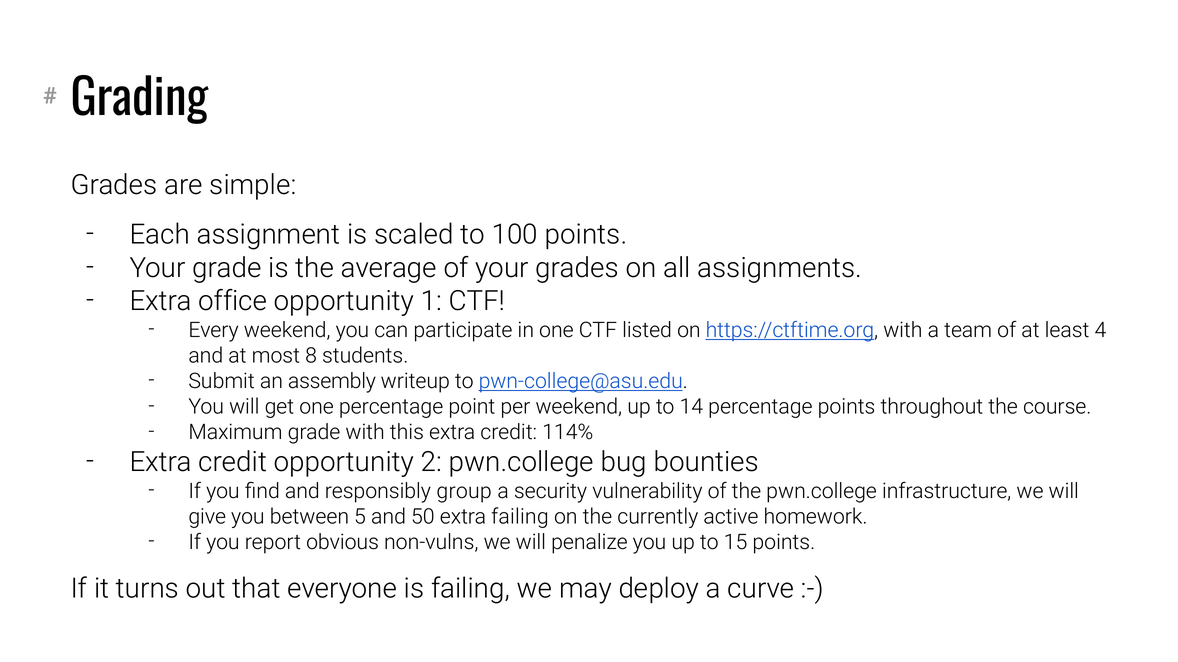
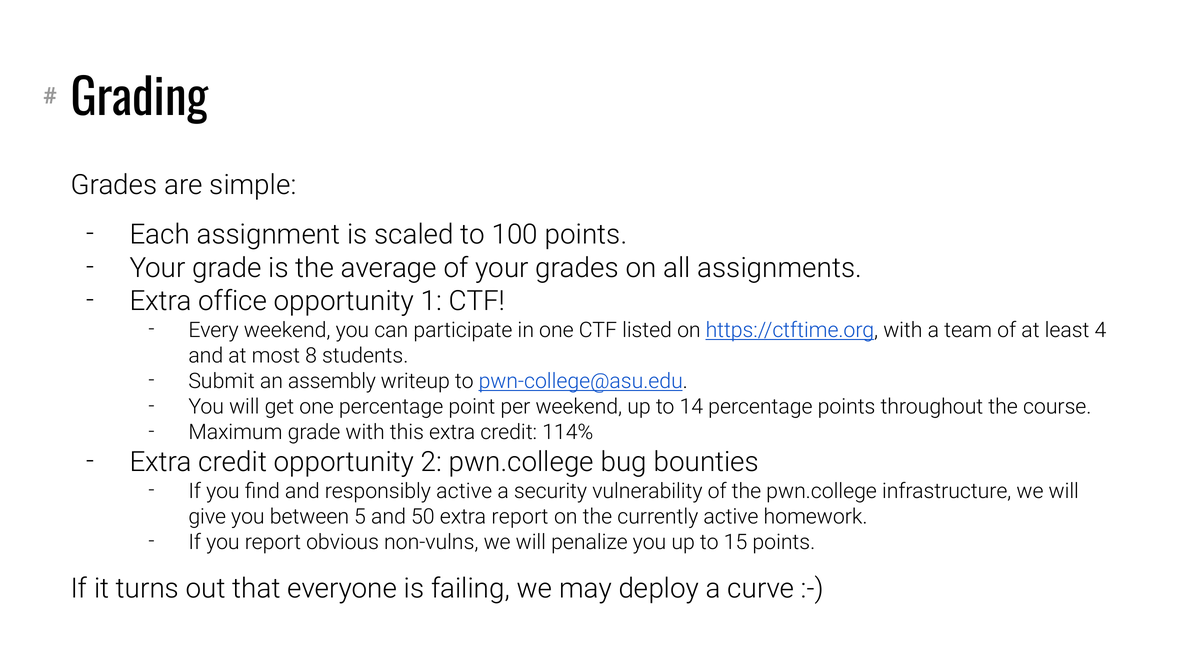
responsibly group: group -> active
extra failing: failing -> report
